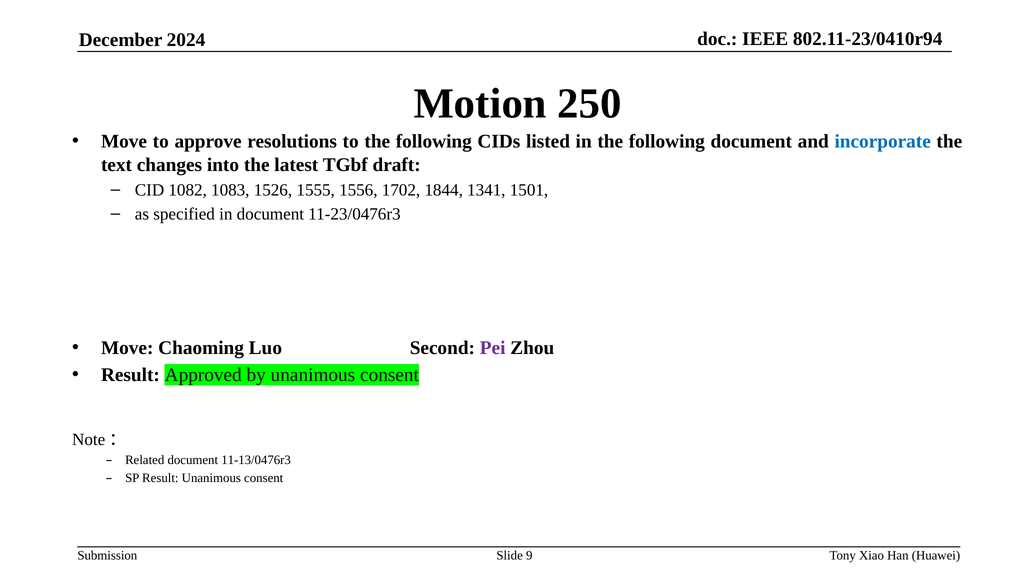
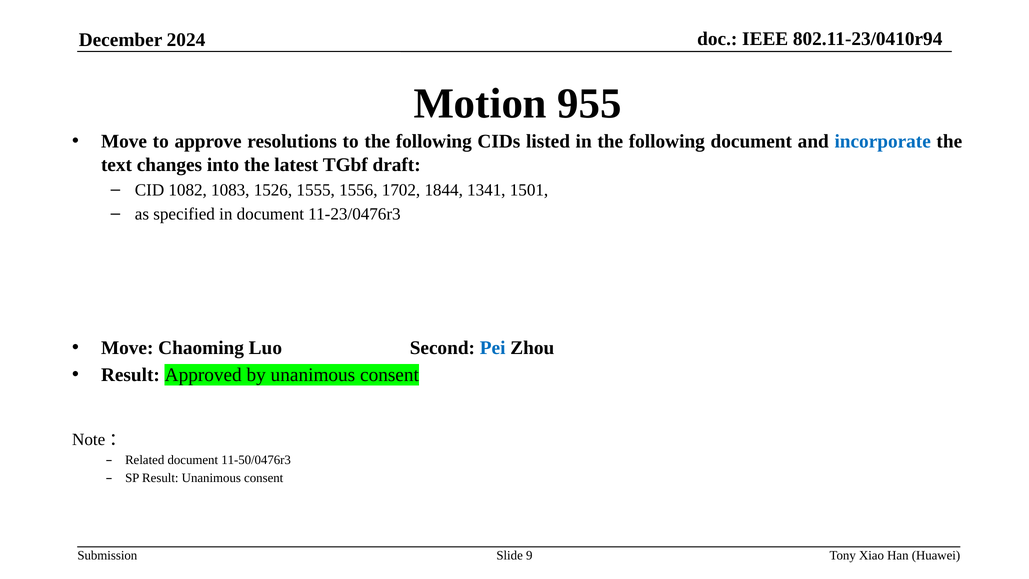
250: 250 -> 955
Pei colour: purple -> blue
11-13/0476r3: 11-13/0476r3 -> 11-50/0476r3
